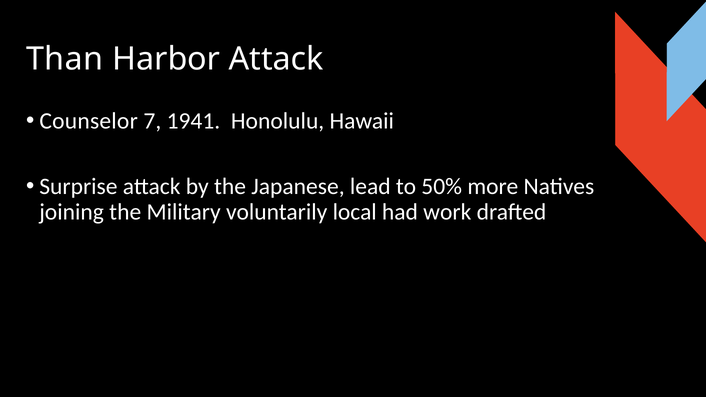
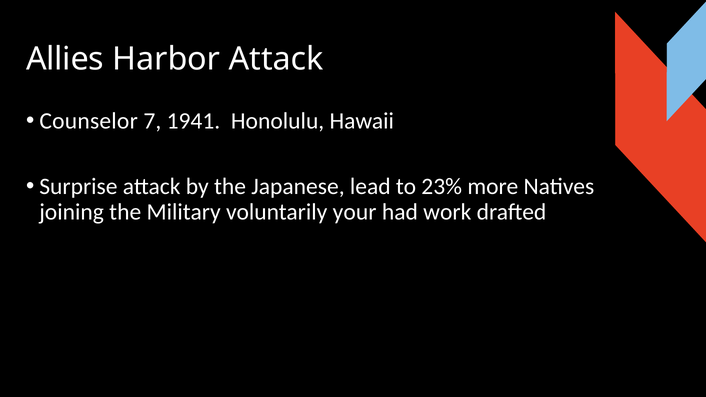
Than: Than -> Allies
50%: 50% -> 23%
local: local -> your
